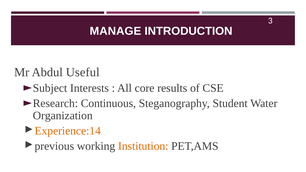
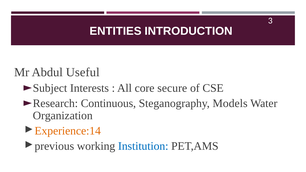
MANAGE: MANAGE -> ENTITIES
results: results -> secure
Student: Student -> Models
Institution colour: orange -> blue
